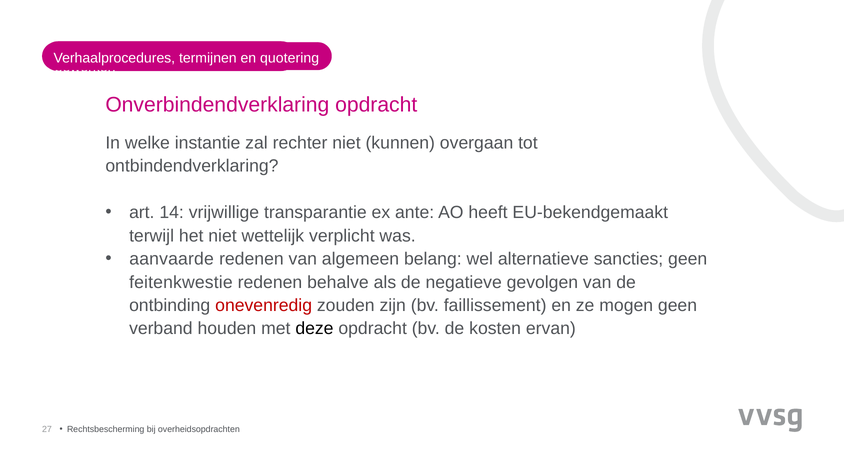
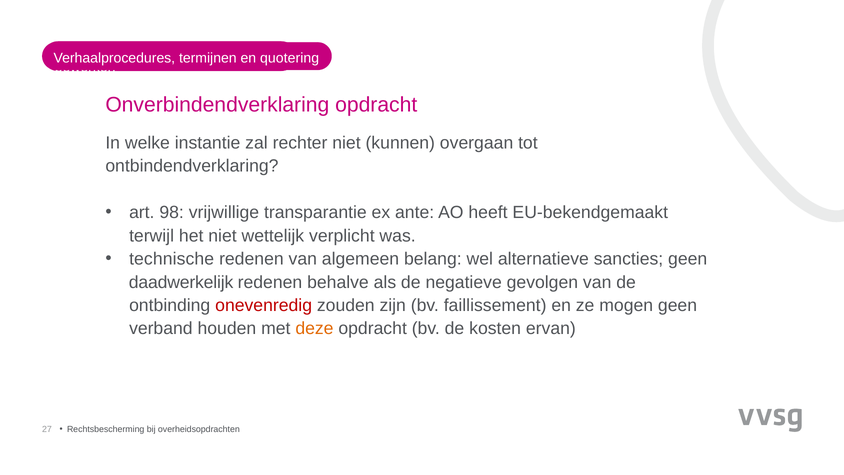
14: 14 -> 98
aanvaarde: aanvaarde -> technische
feitenkwestie: feitenkwestie -> daadwerkelijk
deze colour: black -> orange
